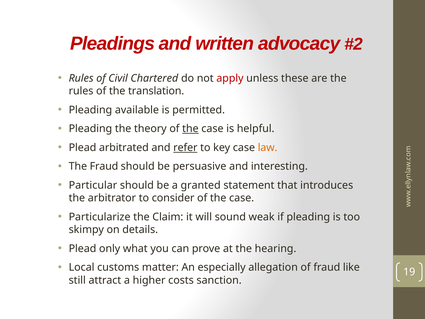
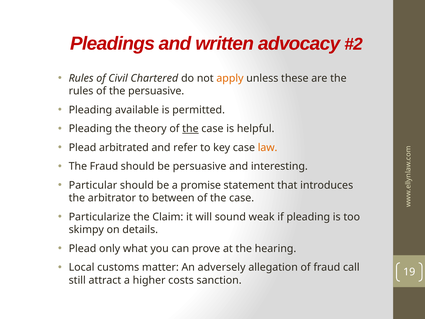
apply colour: red -> orange
the translation: translation -> persuasive
refer underline: present -> none
granted: granted -> promise
consider: consider -> between
especially: especially -> adversely
like: like -> call
